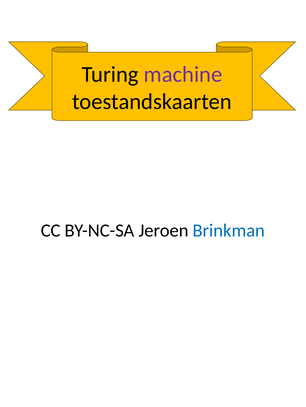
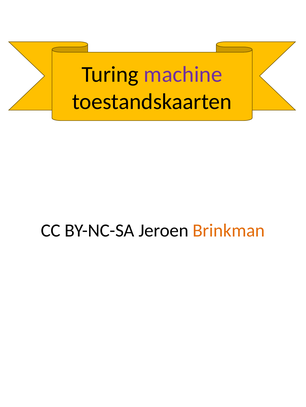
Brinkman colour: blue -> orange
